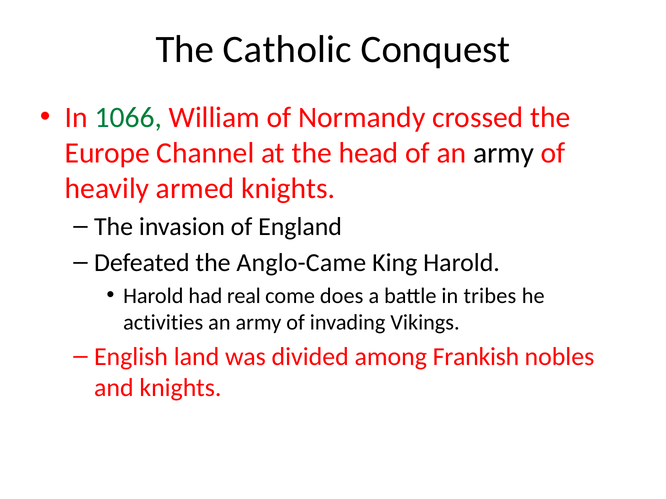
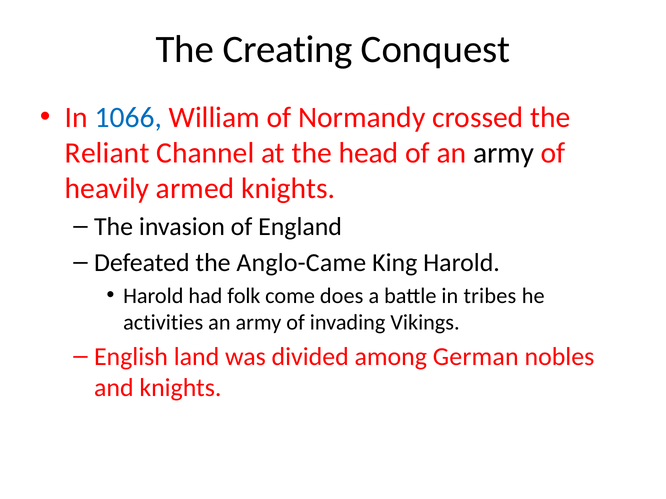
Catholic: Catholic -> Creating
1066 colour: green -> blue
Europe: Europe -> Reliant
real: real -> folk
Frankish: Frankish -> German
